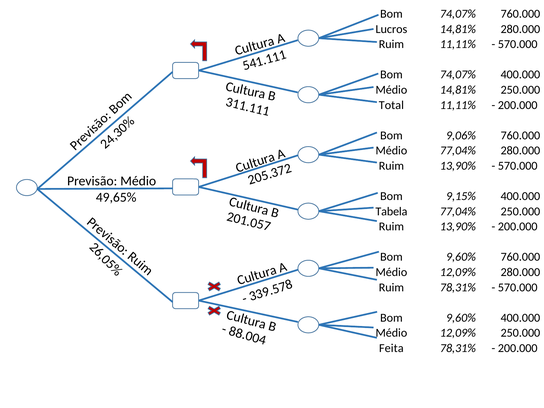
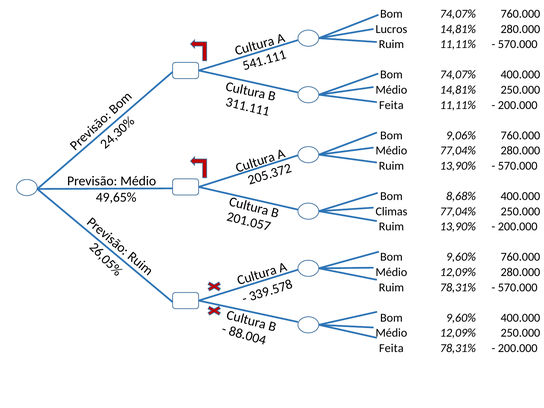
Total at (391, 105): Total -> Feita
9,15%: 9,15% -> 8,68%
Tabela: Tabela -> Climas
